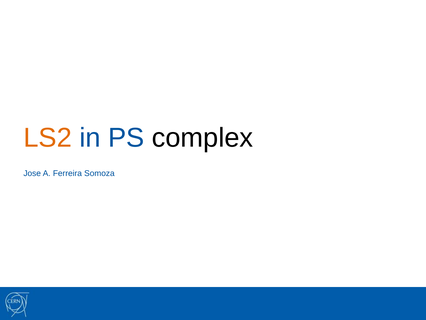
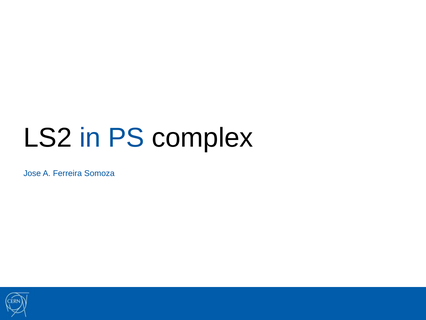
LS2 colour: orange -> black
